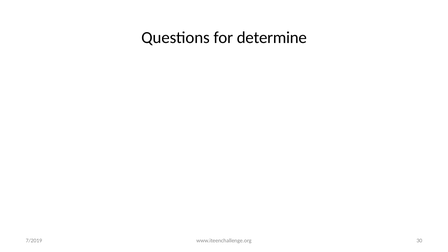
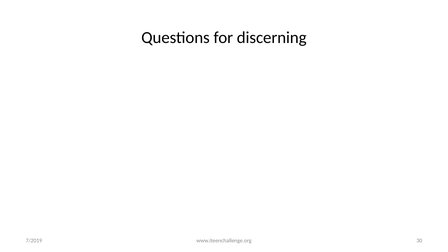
determine: determine -> discerning
